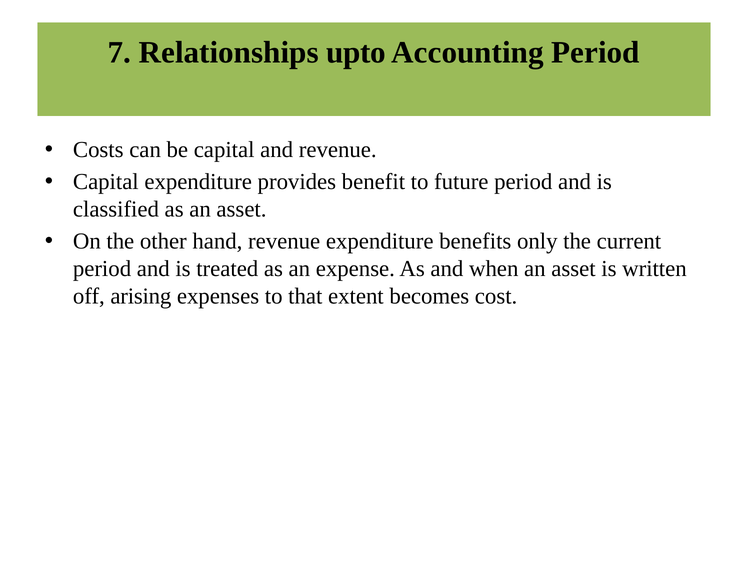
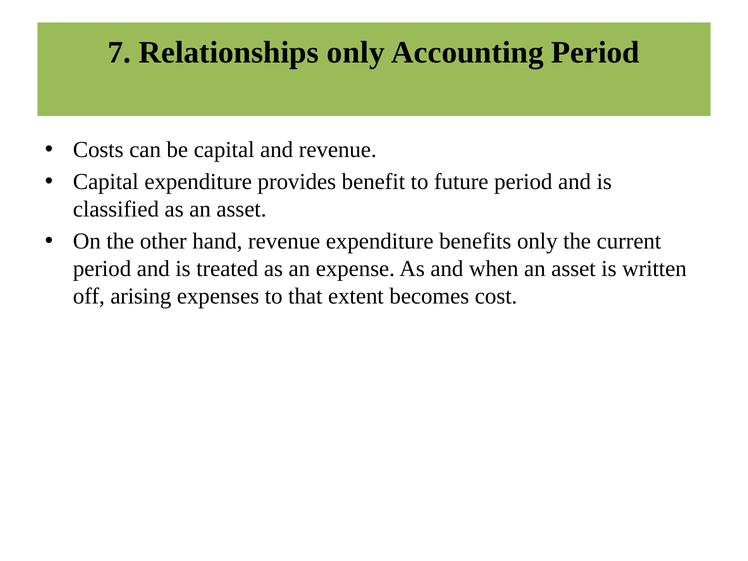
Relationships upto: upto -> only
